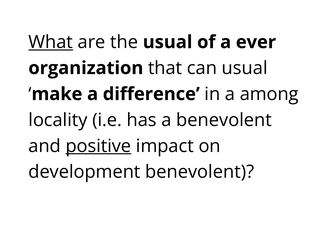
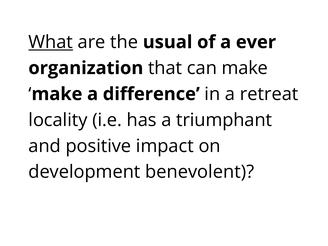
can usual: usual -> make
among: among -> retreat
a benevolent: benevolent -> triumphant
positive underline: present -> none
